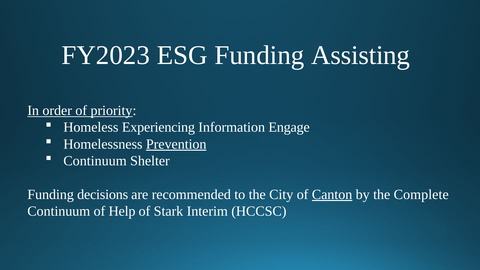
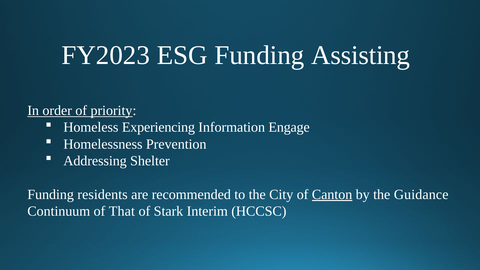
Prevention underline: present -> none
Continuum at (95, 161): Continuum -> Addressing
decisions: decisions -> residents
Complete: Complete -> Guidance
Help: Help -> That
